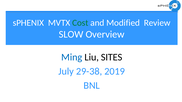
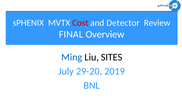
Cost colour: green -> red
Modified: Modified -> Detector
SLOW: SLOW -> FINAL
29-38: 29-38 -> 29-20
